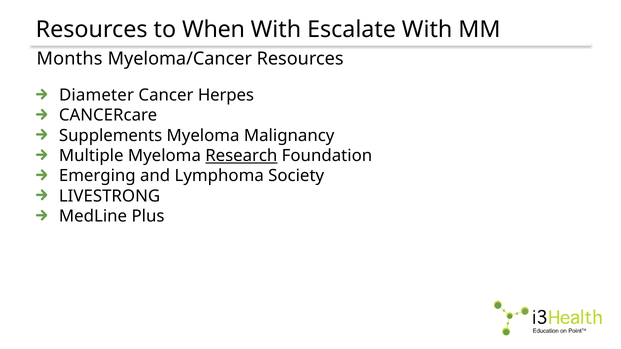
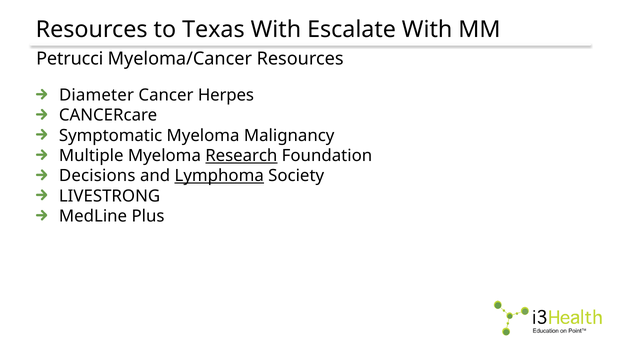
When: When -> Texas
Months: Months -> Petrucci
Supplements: Supplements -> Symptomatic
Emerging: Emerging -> Decisions
Lymphoma underline: none -> present
